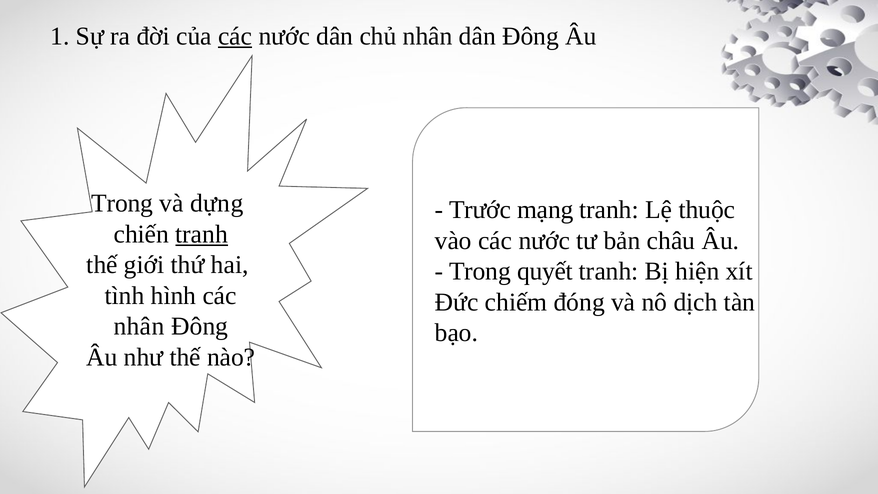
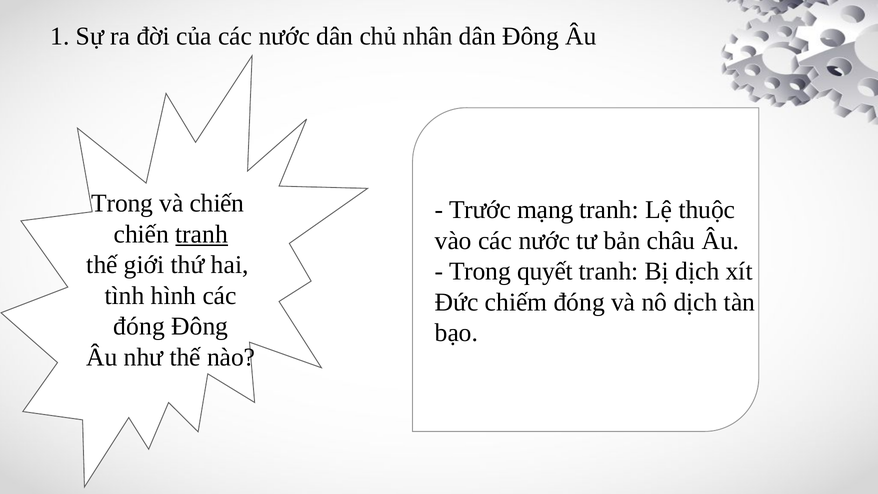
các at (235, 36) underline: present -> none
và dựng: dựng -> chiến
Bị hiện: hiện -> dịch
nhân at (139, 326): nhân -> đóng
